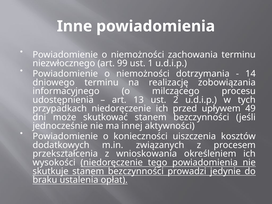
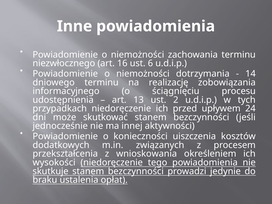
99: 99 -> 16
1: 1 -> 6
milczącego: milczącego -> ściągnięciu
49: 49 -> 24
